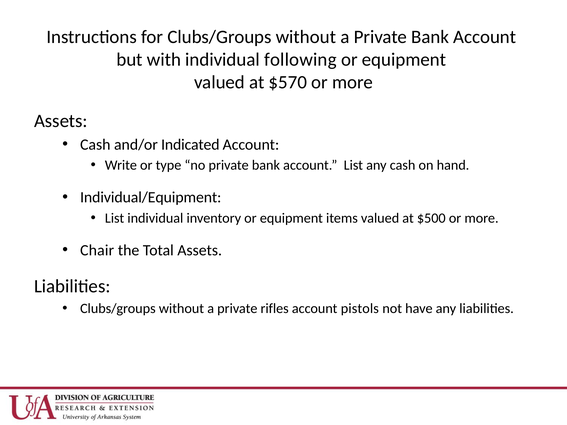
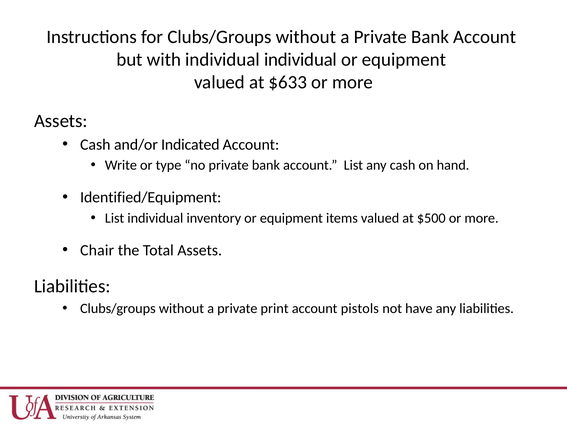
individual following: following -> individual
$570: $570 -> $633
Individual/Equipment: Individual/Equipment -> Identified/Equipment
rifles: rifles -> print
